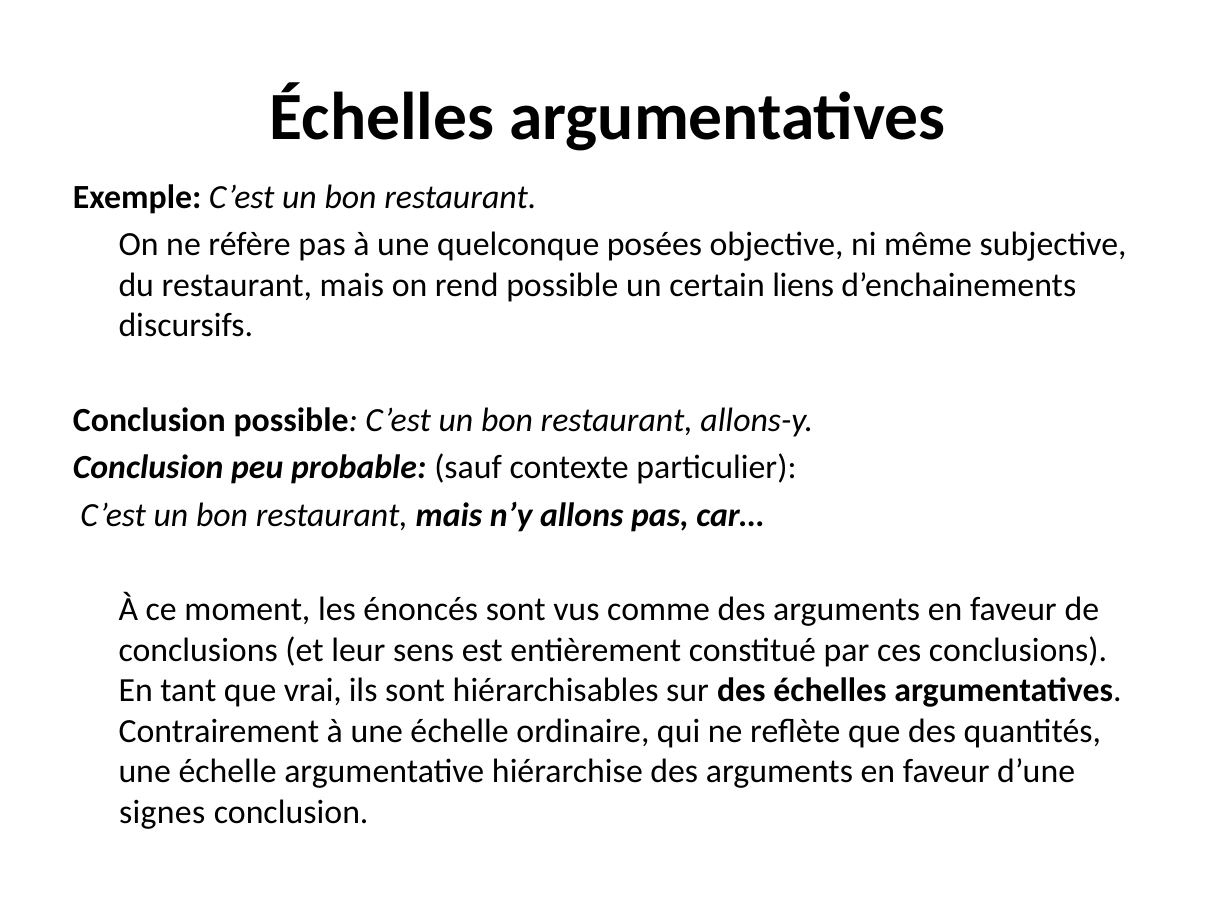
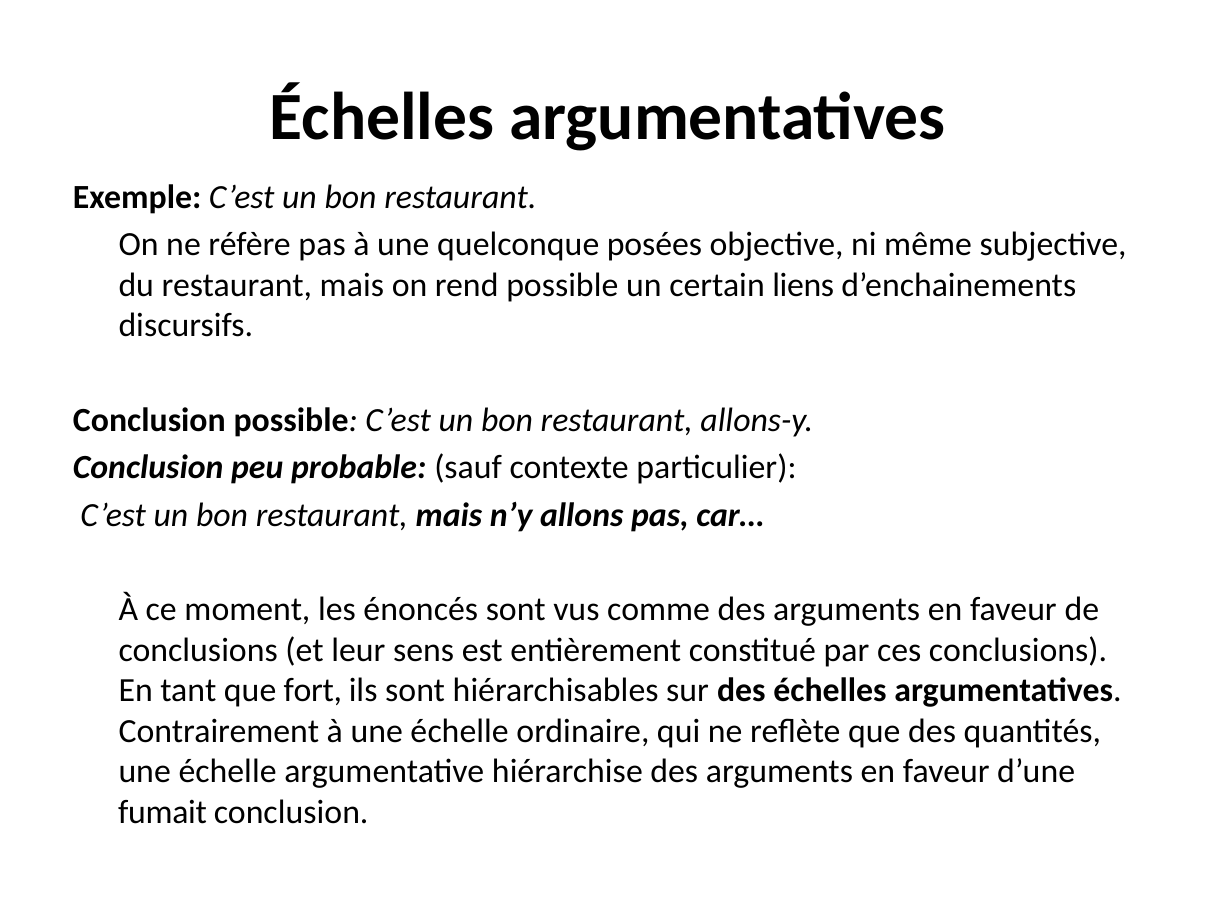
vrai: vrai -> fort
signes: signes -> fumait
